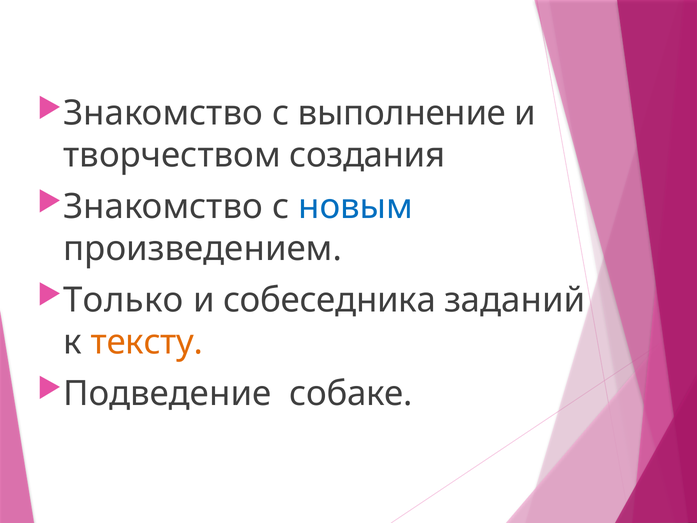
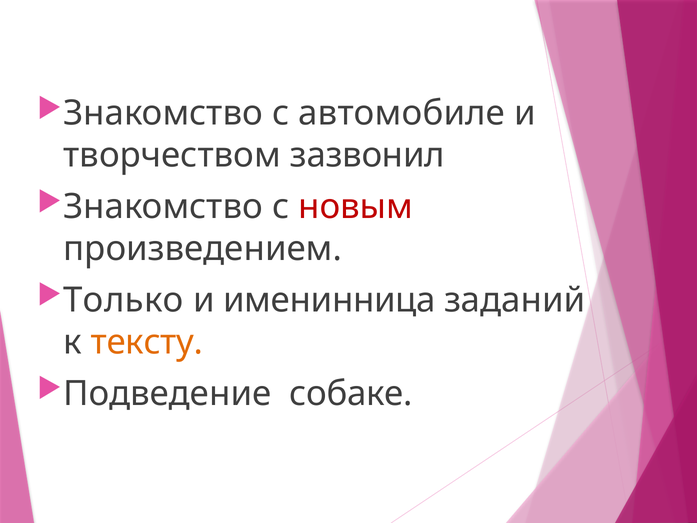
выполнение: выполнение -> автомобиле
создания: создания -> зазвонил
новым colour: blue -> red
собеседника: собеседника -> именинница
